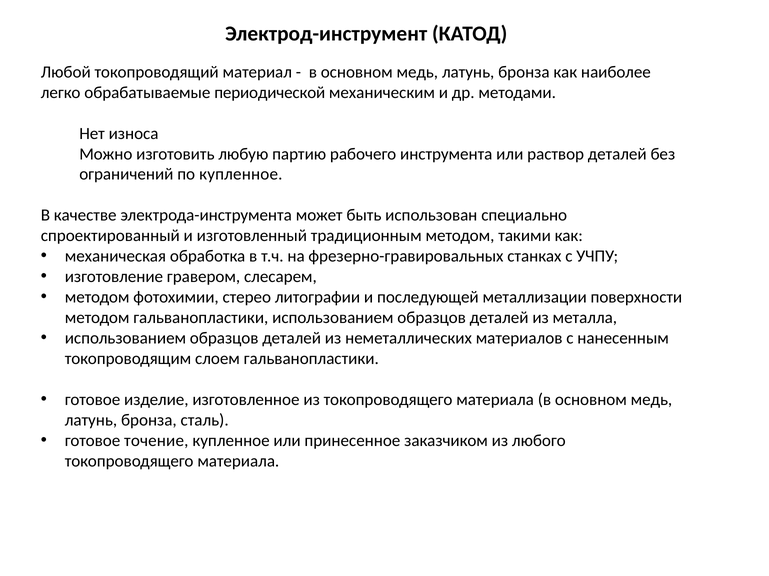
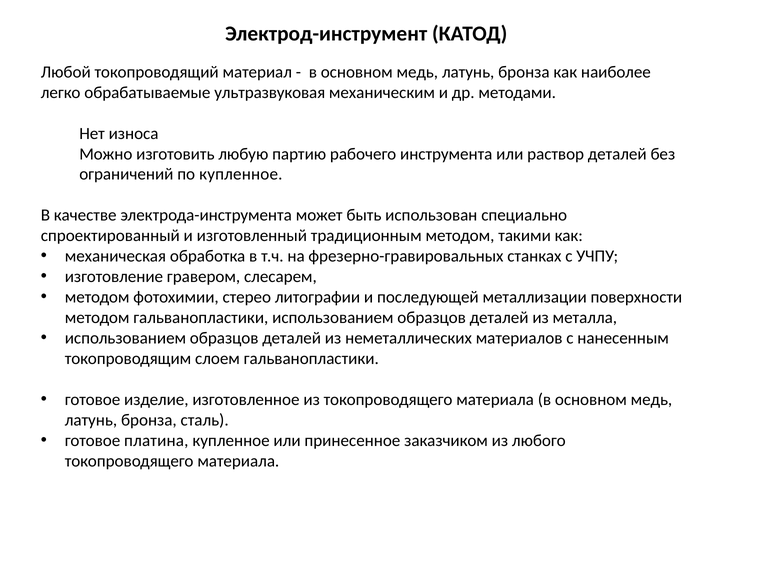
периодической: периодической -> ультразвуковая
точение: точение -> платина
